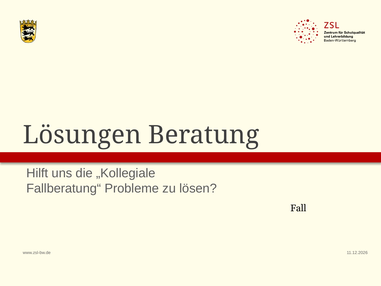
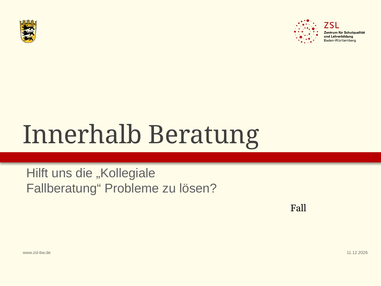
Lösungen: Lösungen -> Innerhalb
